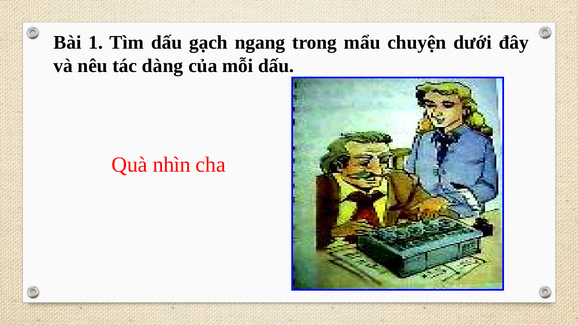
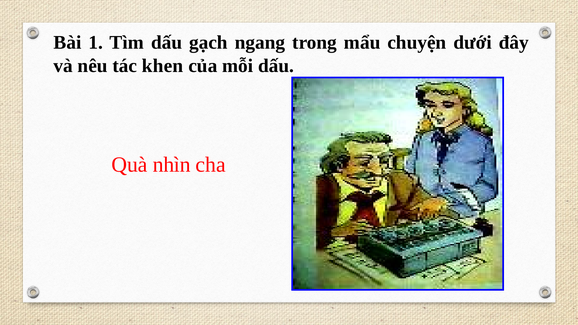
dàng: dàng -> khen
